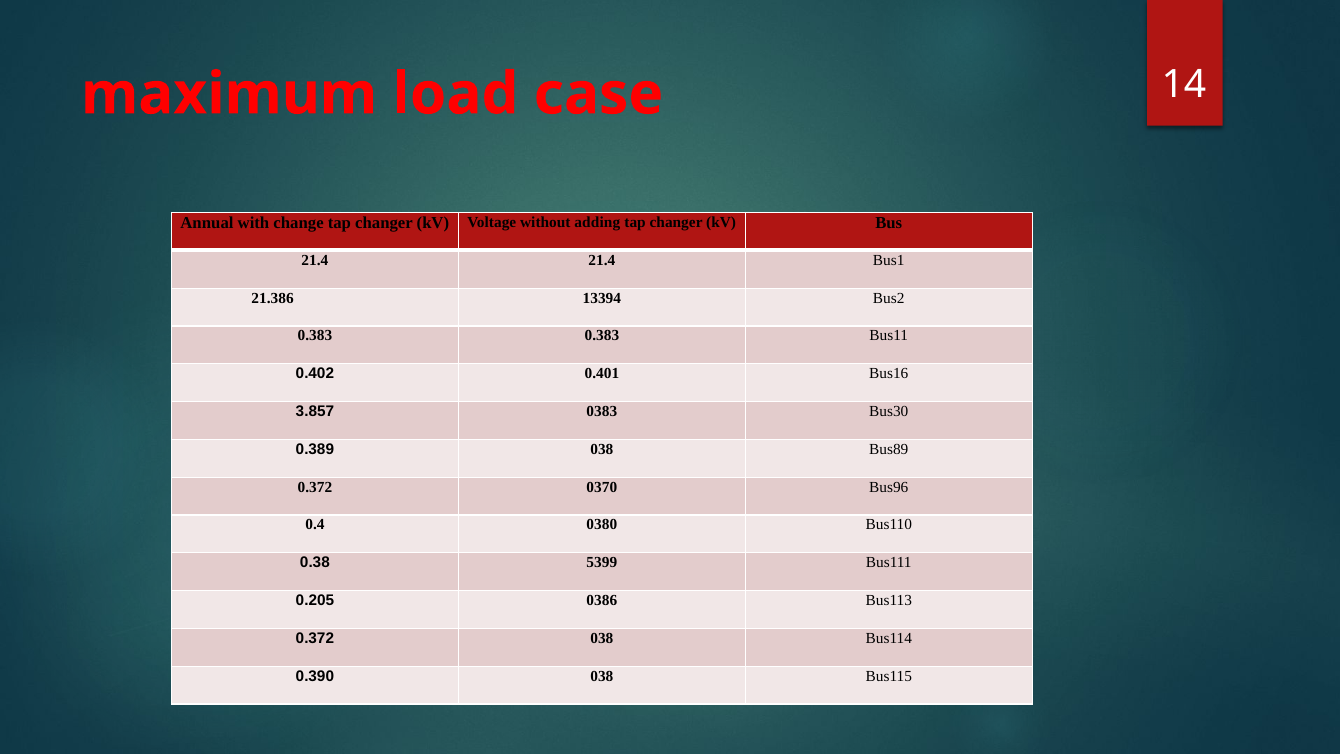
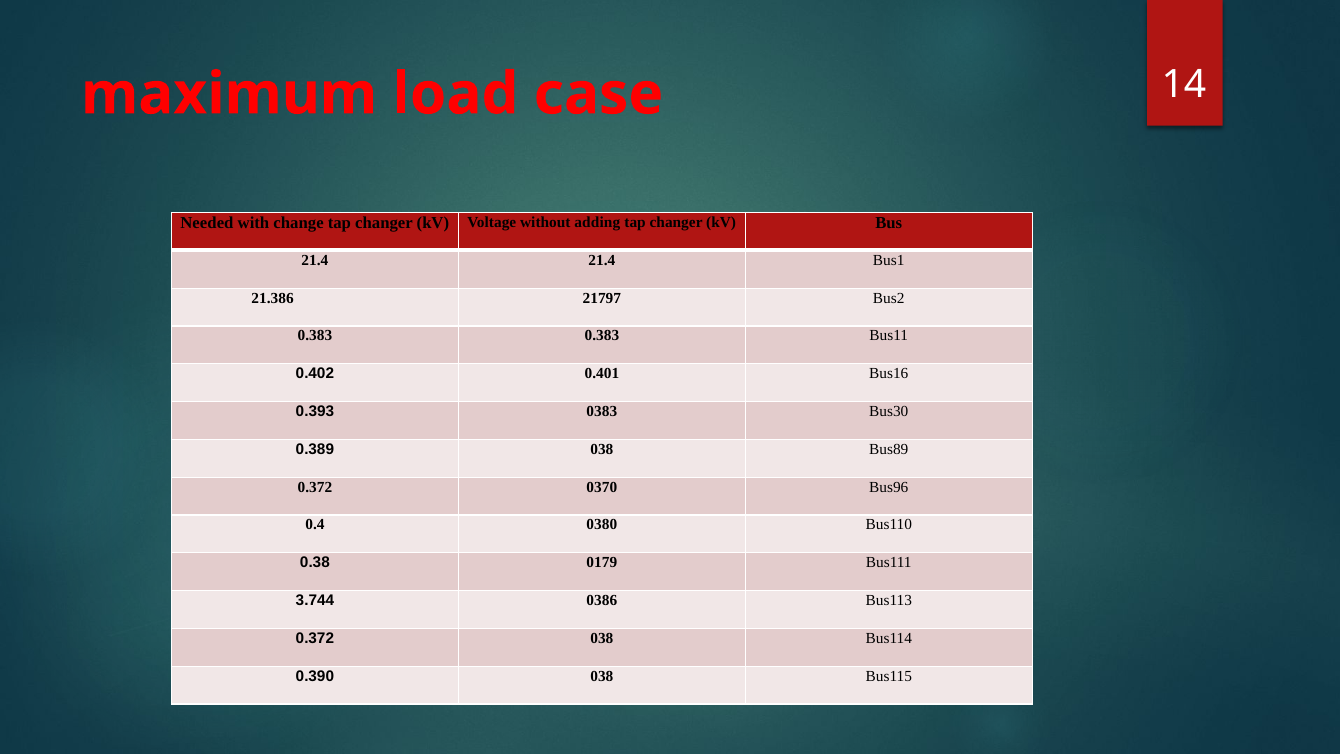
Annual: Annual -> Needed
13394: 13394 -> 21797
3.857: 3.857 -> 0.393
5399: 5399 -> 0179
0.205: 0.205 -> 3.744
